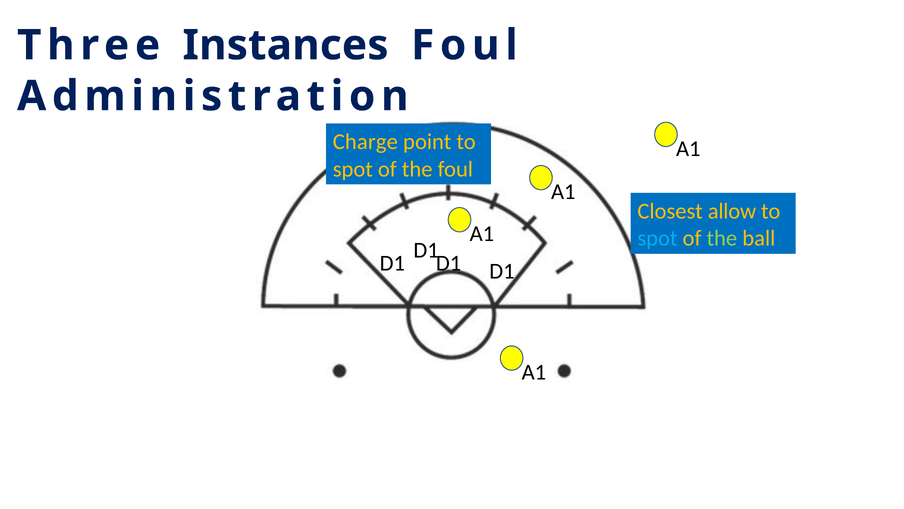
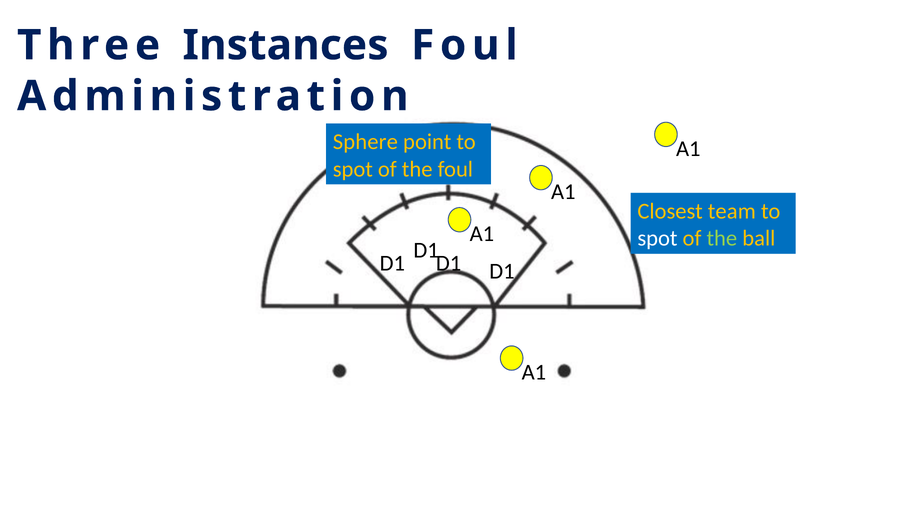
Charge: Charge -> Sphere
allow: allow -> team
spot at (657, 238) colour: light blue -> white
